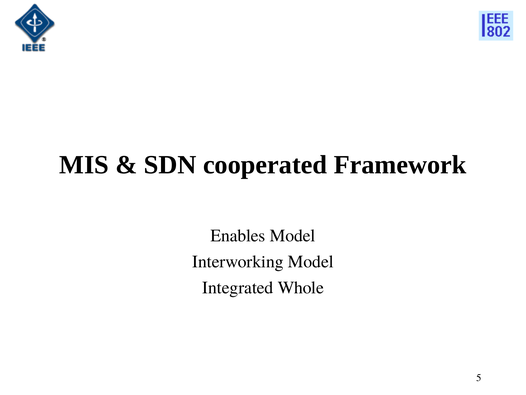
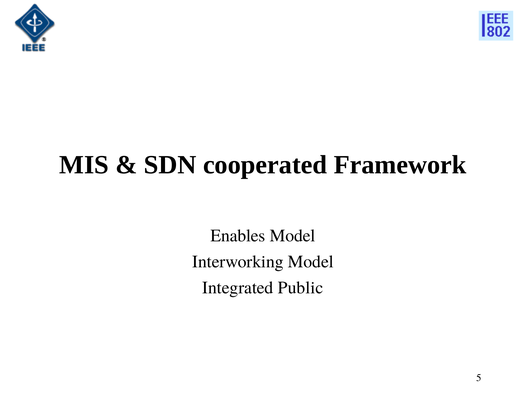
Whole: Whole -> Public
